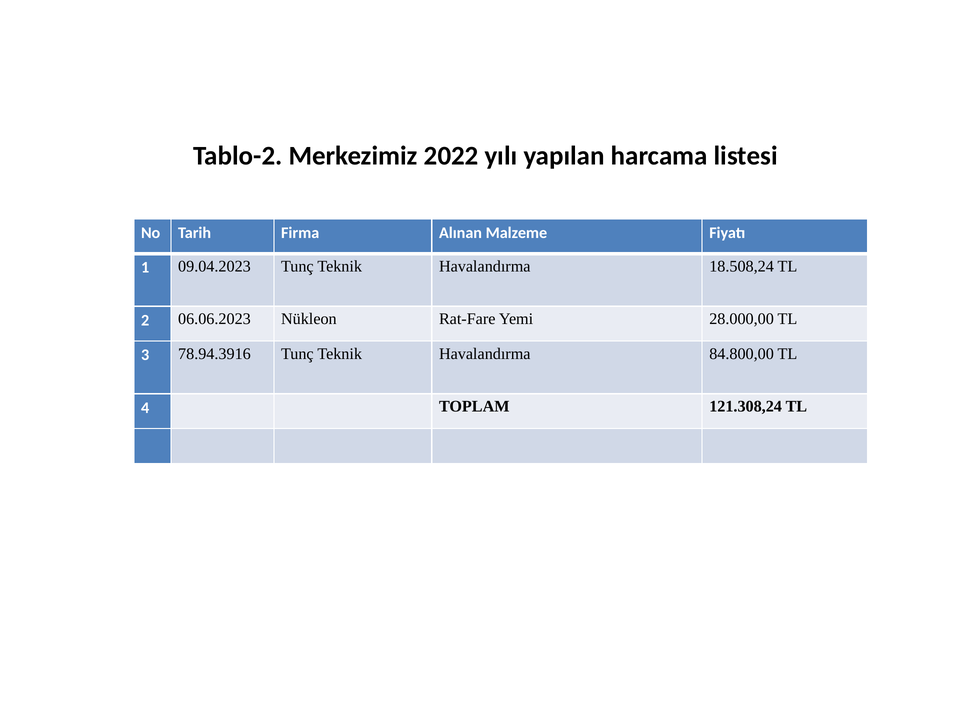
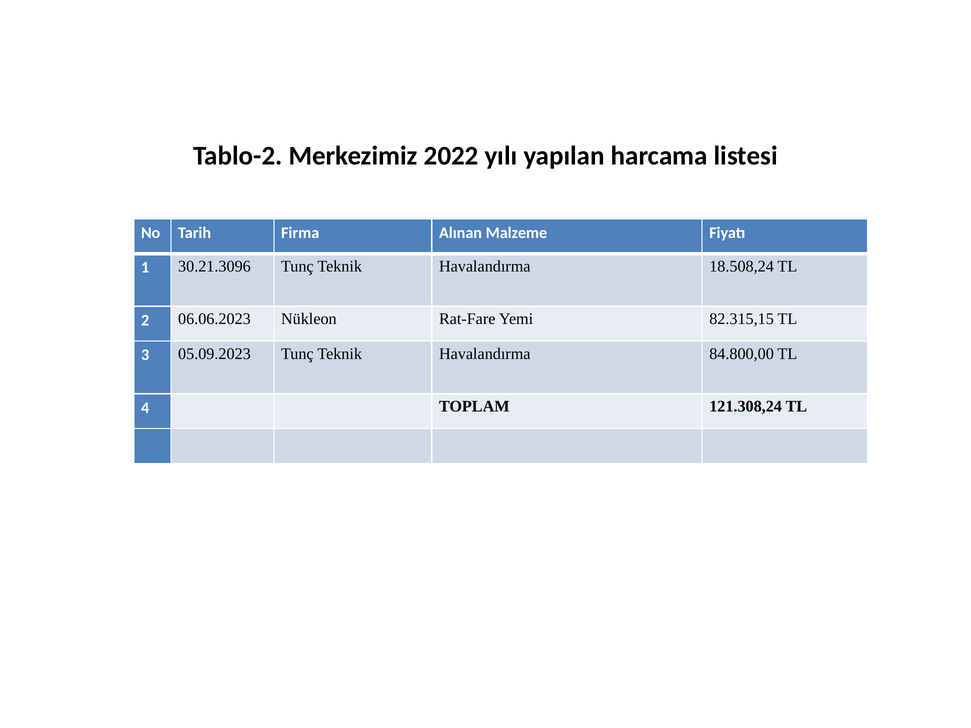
09.04.2023: 09.04.2023 -> 30.21.3096
28.000,00: 28.000,00 -> 82.315,15
78.94.3916: 78.94.3916 -> 05.09.2023
